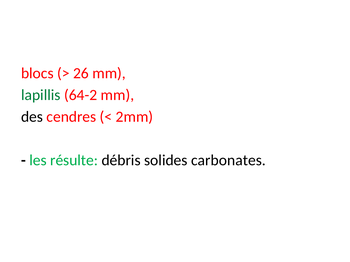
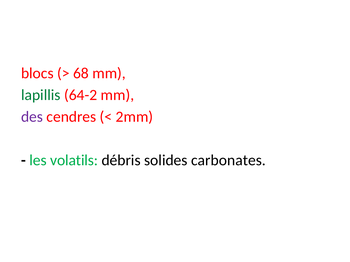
26: 26 -> 68
des colour: black -> purple
résulte: résulte -> volatils
